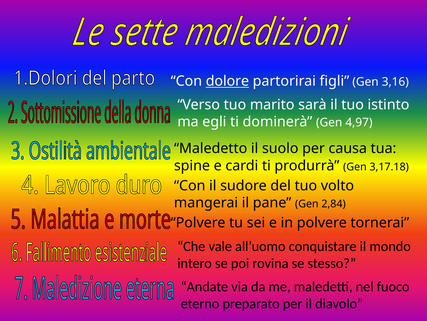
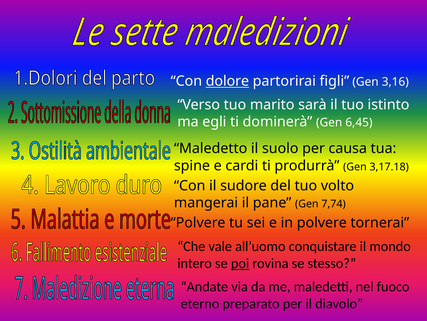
4,97: 4,97 -> 6,45
2,84: 2,84 -> 7,74
poi underline: none -> present
